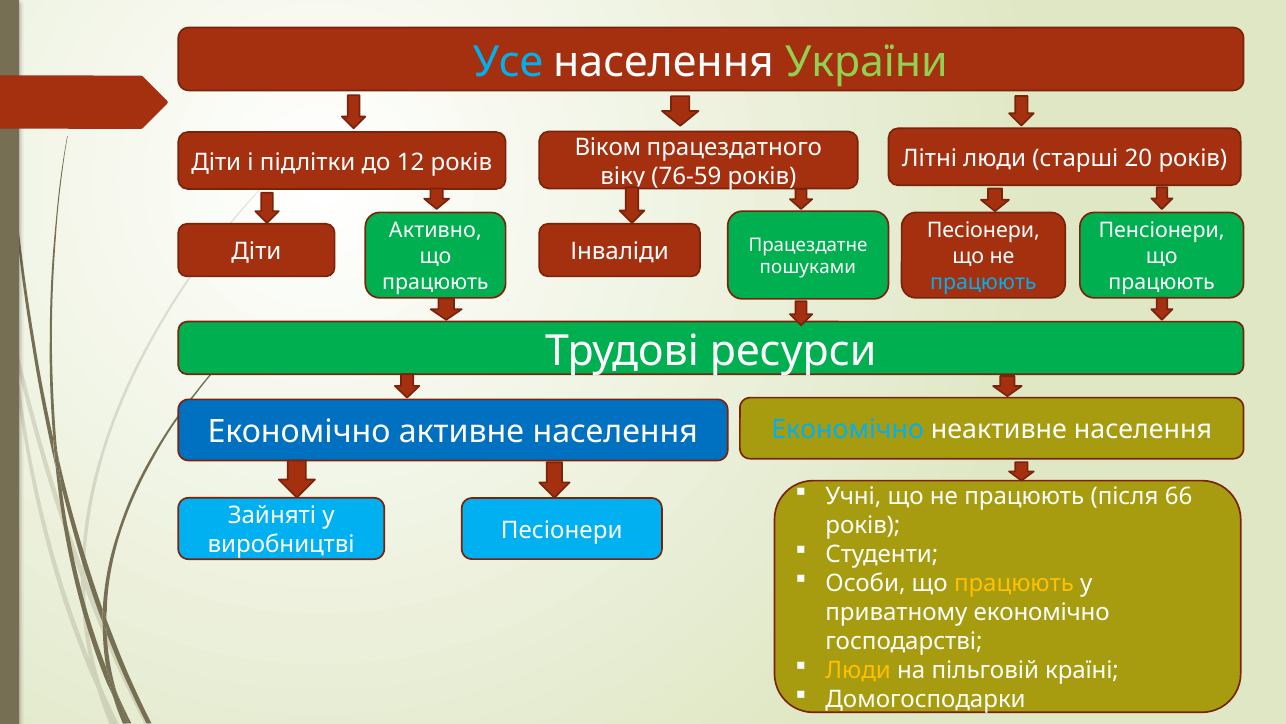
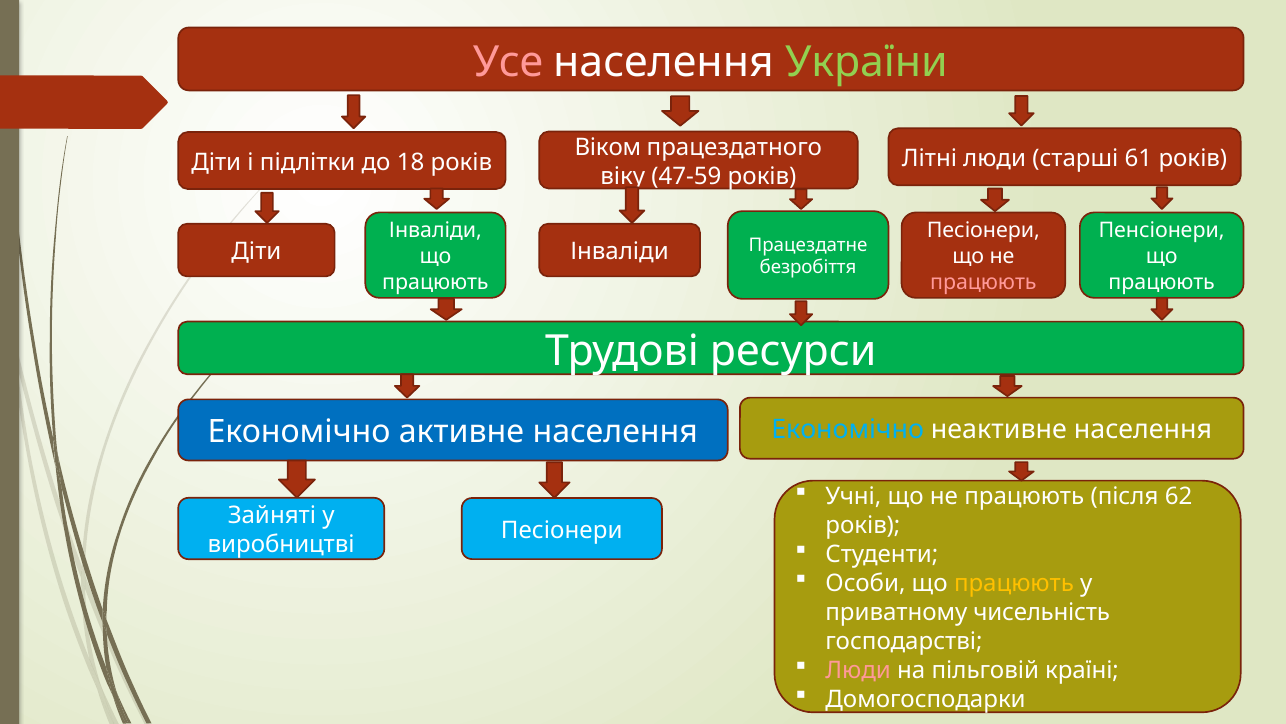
Усе colour: light blue -> pink
20: 20 -> 61
12: 12 -> 18
76-59: 76-59 -> 47-59
Активно at (435, 231): Активно -> Інваліди
пошуками: пошуками -> безробіття
працюють at (983, 282) colour: light blue -> pink
66: 66 -> 62
приватному економічно: економічно -> чисельність
Люди at (858, 670) colour: yellow -> pink
